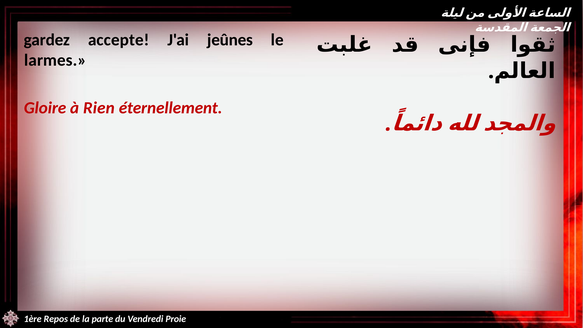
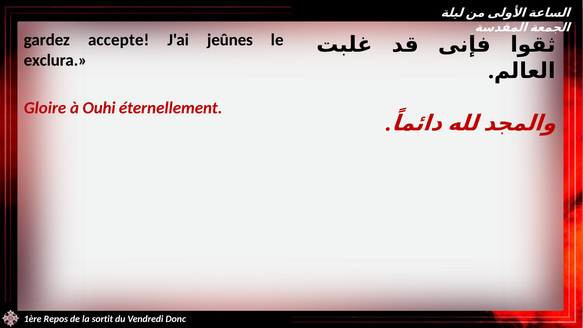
larmes: larmes -> exclura
Rien: Rien -> Ouhi
parte: parte -> sortit
Proie: Proie -> Donc
